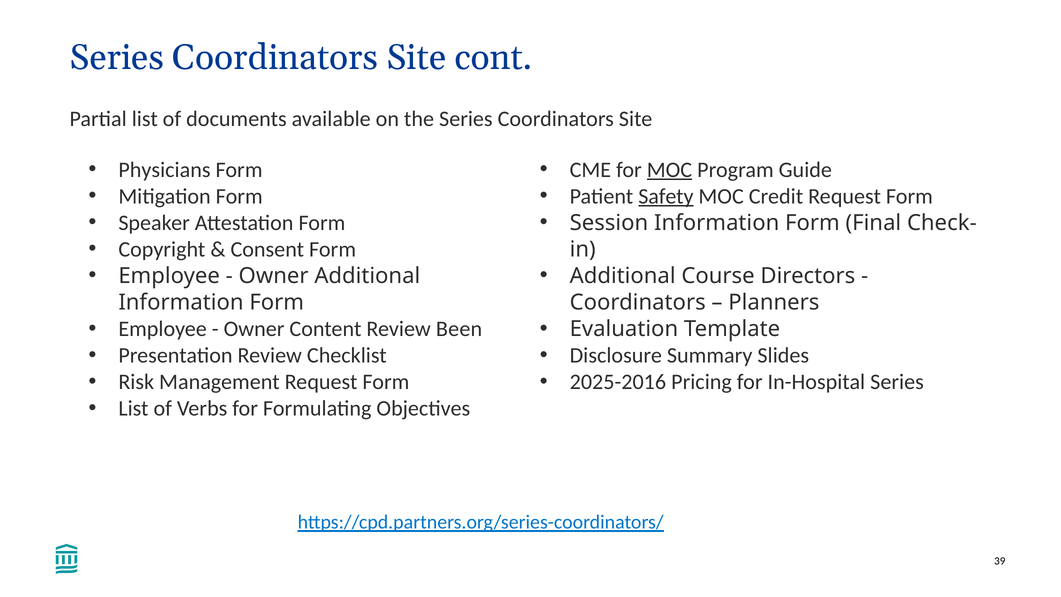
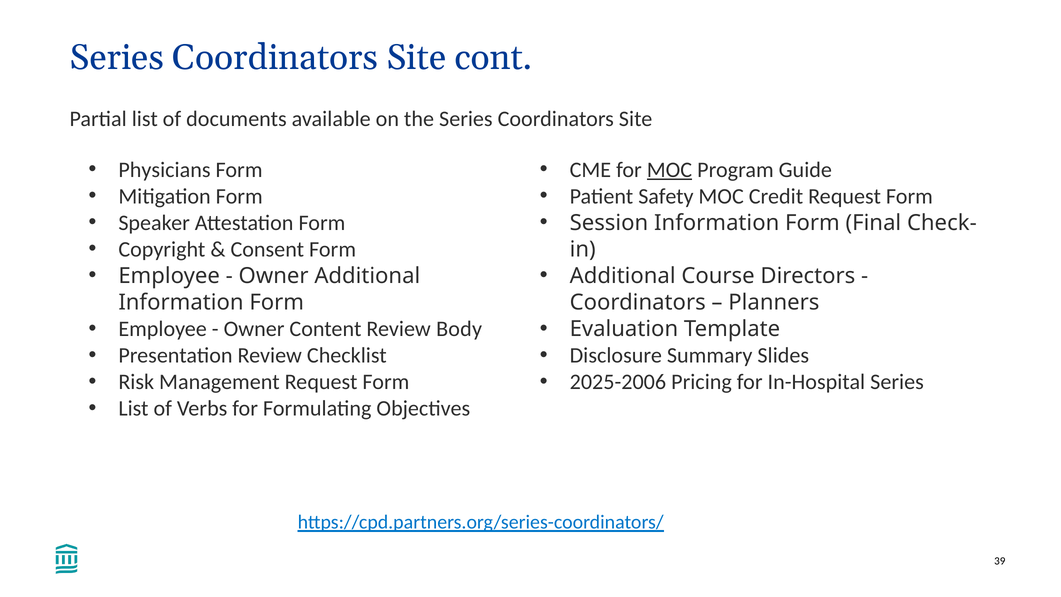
Safety underline: present -> none
Been: Been -> Body
2025-2016: 2025-2016 -> 2025-2006
